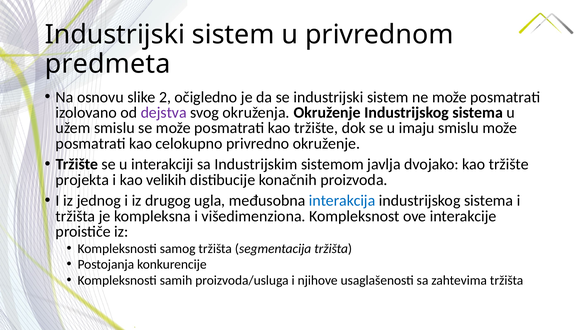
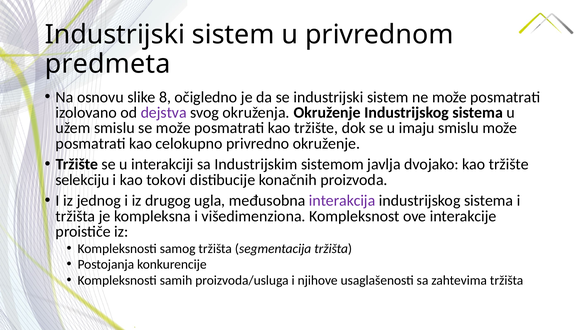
2: 2 -> 8
projekta: projekta -> selekciju
velikih: velikih -> tokovi
interakcija colour: blue -> purple
